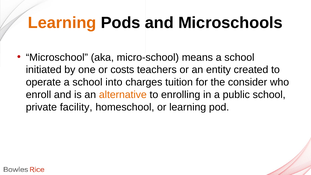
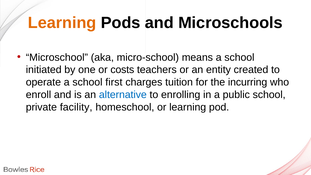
into: into -> first
consider: consider -> incurring
alternative colour: orange -> blue
